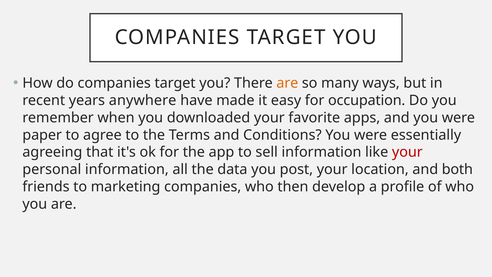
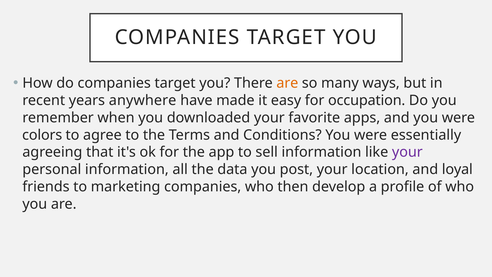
paper: paper -> colors
your at (407, 152) colour: red -> purple
both: both -> loyal
